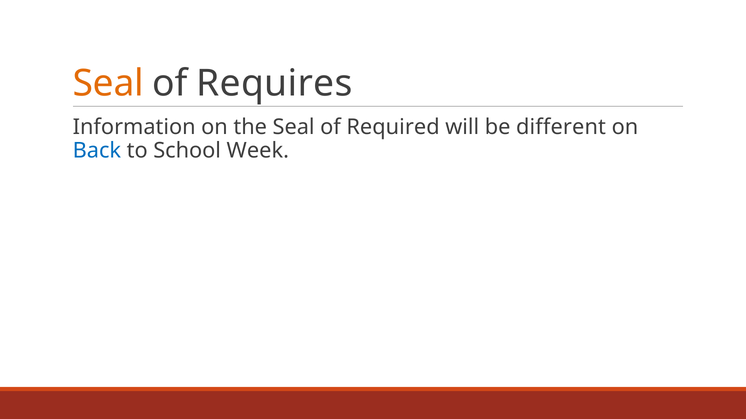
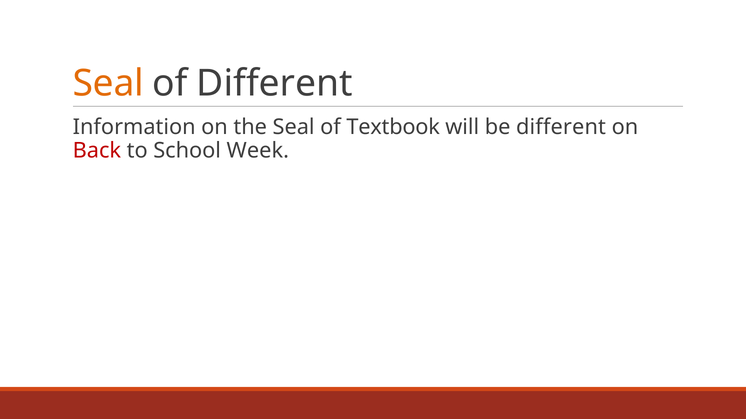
of Requires: Requires -> Different
Required: Required -> Textbook
Back colour: blue -> red
